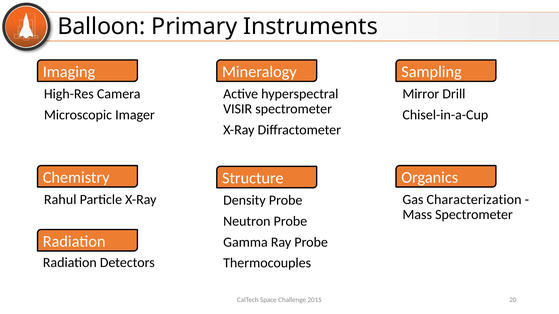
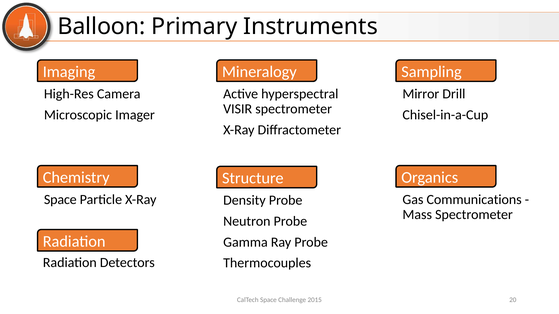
Rahul at (60, 200): Rahul -> Space
Characterization: Characterization -> Communications
